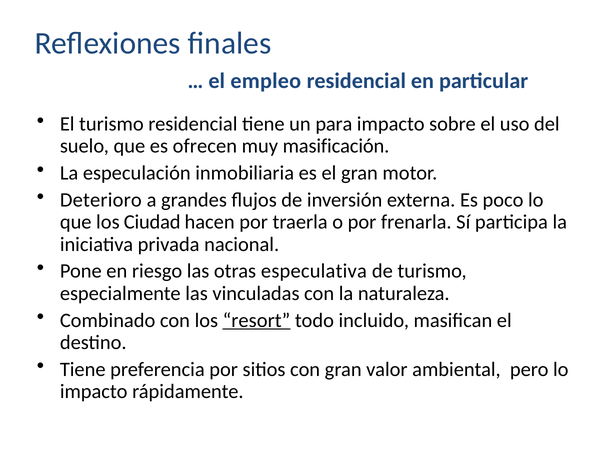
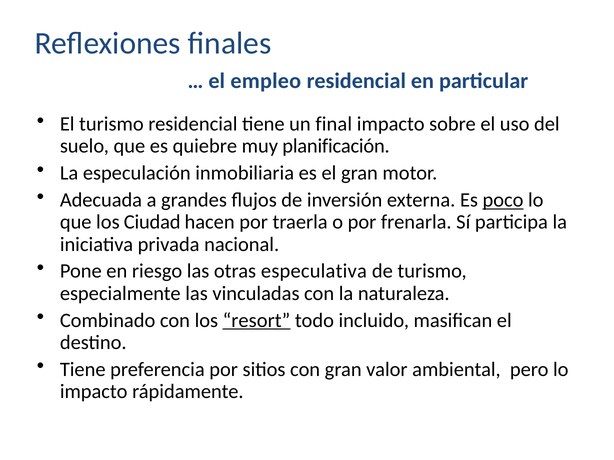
para: para -> final
ofrecen: ofrecen -> quiebre
masificación: masificación -> planificación
Deterioro: Deterioro -> Adecuada
poco underline: none -> present
